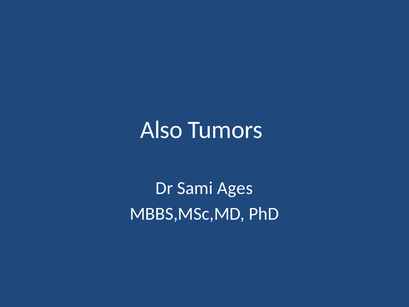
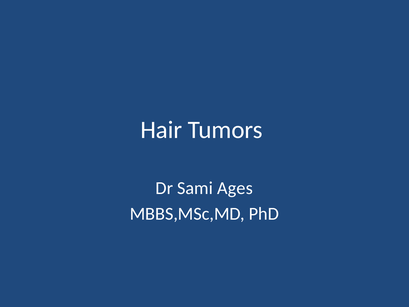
Also: Also -> Hair
